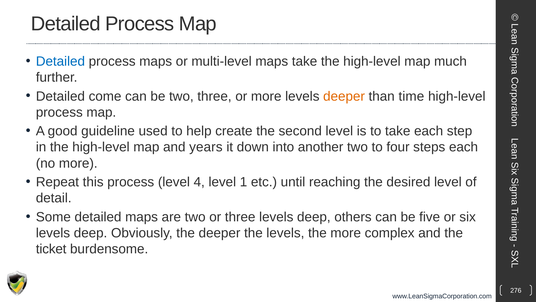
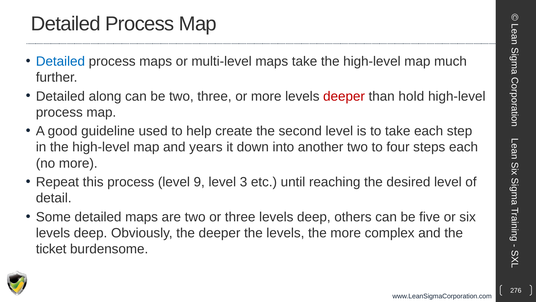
come: come -> along
deeper at (344, 96) colour: orange -> red
time: time -> hold
4: 4 -> 9
1: 1 -> 3
